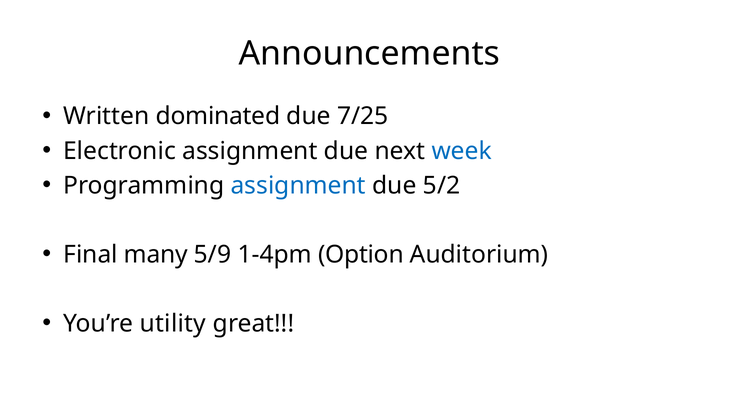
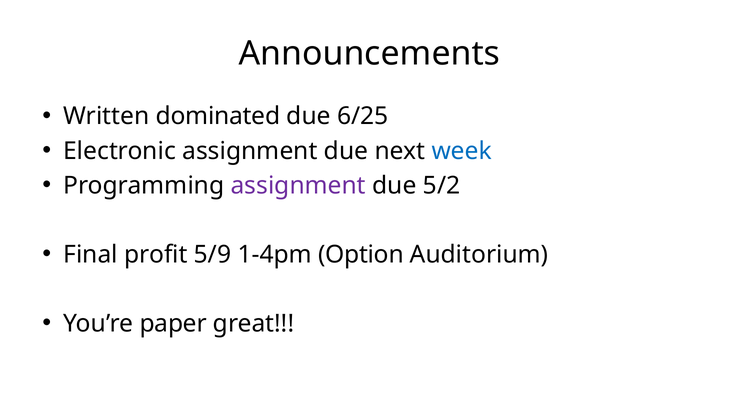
7/25: 7/25 -> 6/25
assignment at (298, 185) colour: blue -> purple
many: many -> profit
utility: utility -> paper
